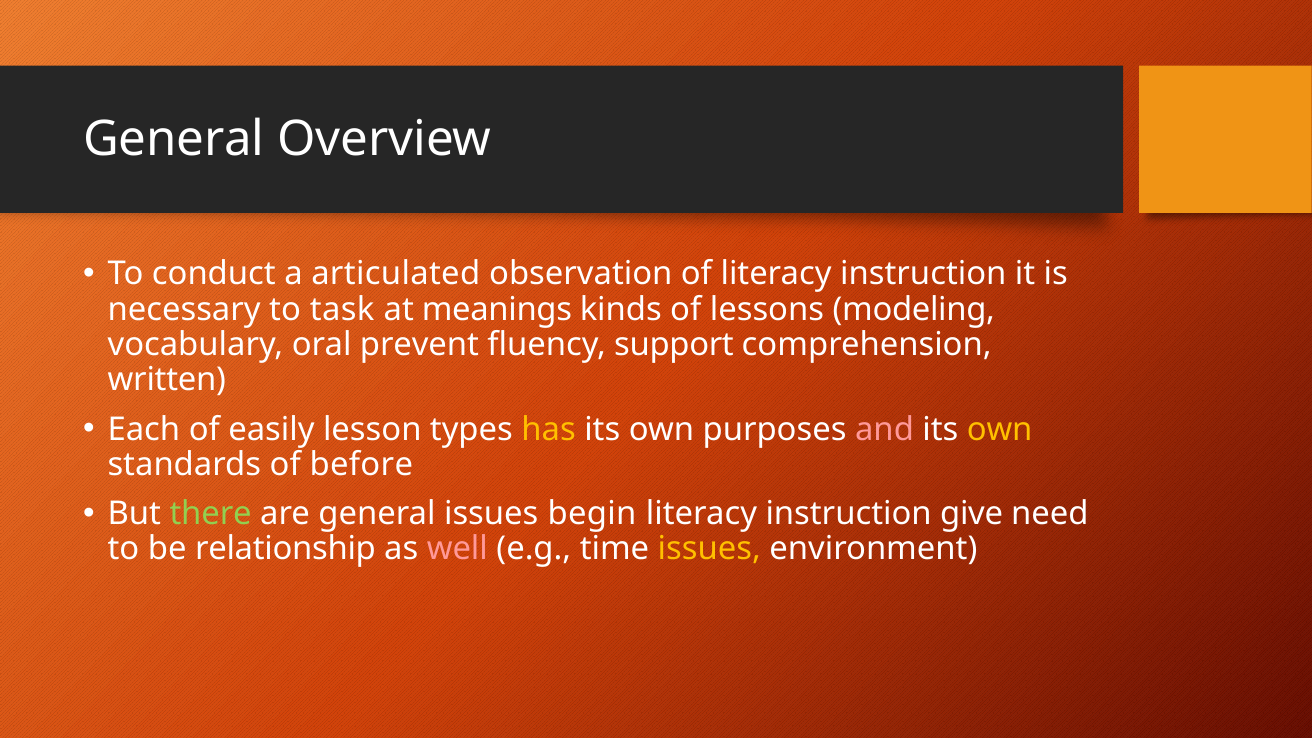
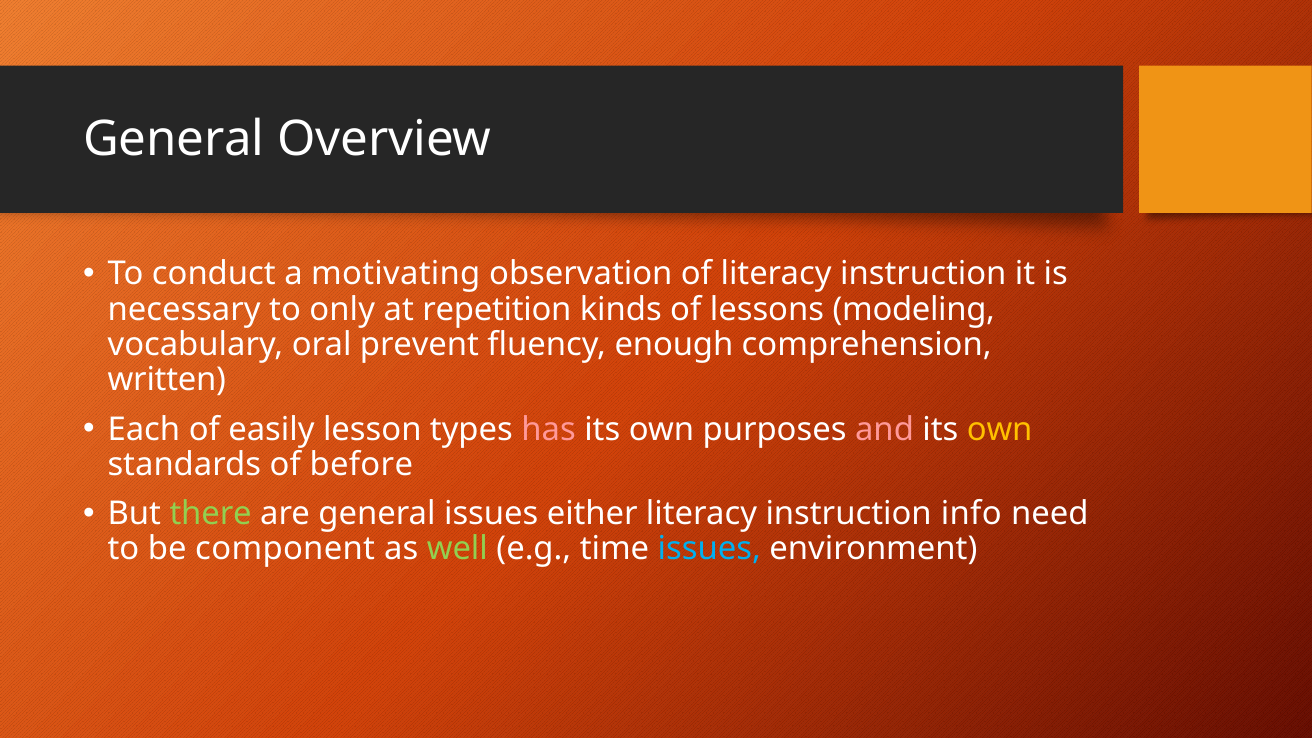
articulated: articulated -> motivating
task: task -> only
meanings: meanings -> repetition
support: support -> enough
has colour: yellow -> pink
begin: begin -> either
give: give -> info
relationship: relationship -> component
well colour: pink -> light green
issues at (709, 549) colour: yellow -> light blue
